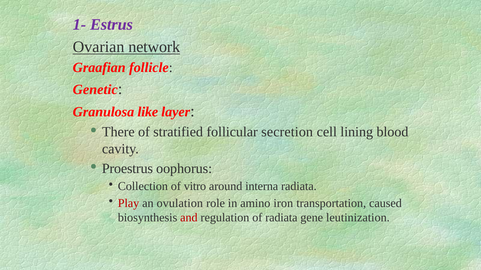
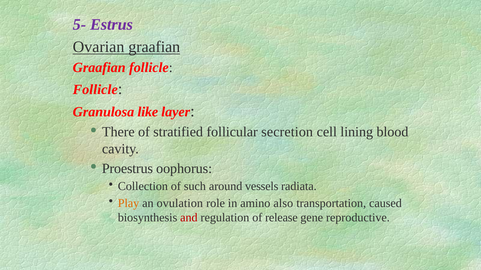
1-: 1- -> 5-
Ovarian network: network -> graafian
Genetic at (95, 90): Genetic -> Follicle
vitro: vitro -> such
interna: interna -> vessels
Play colour: red -> orange
iron: iron -> also
of radiata: radiata -> release
leutinization: leutinization -> reproductive
